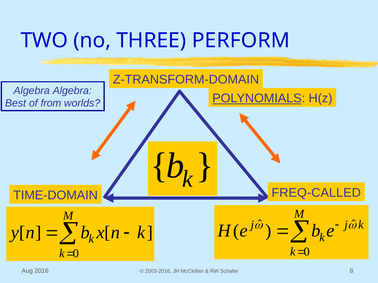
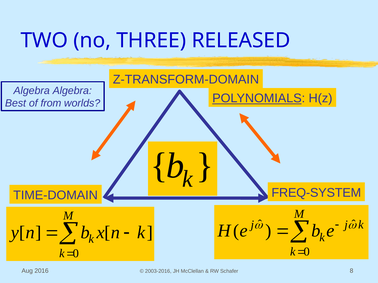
PERFORM: PERFORM -> RELEASED
FREQ-CALLED: FREQ-CALLED -> FREQ-SYSTEM
